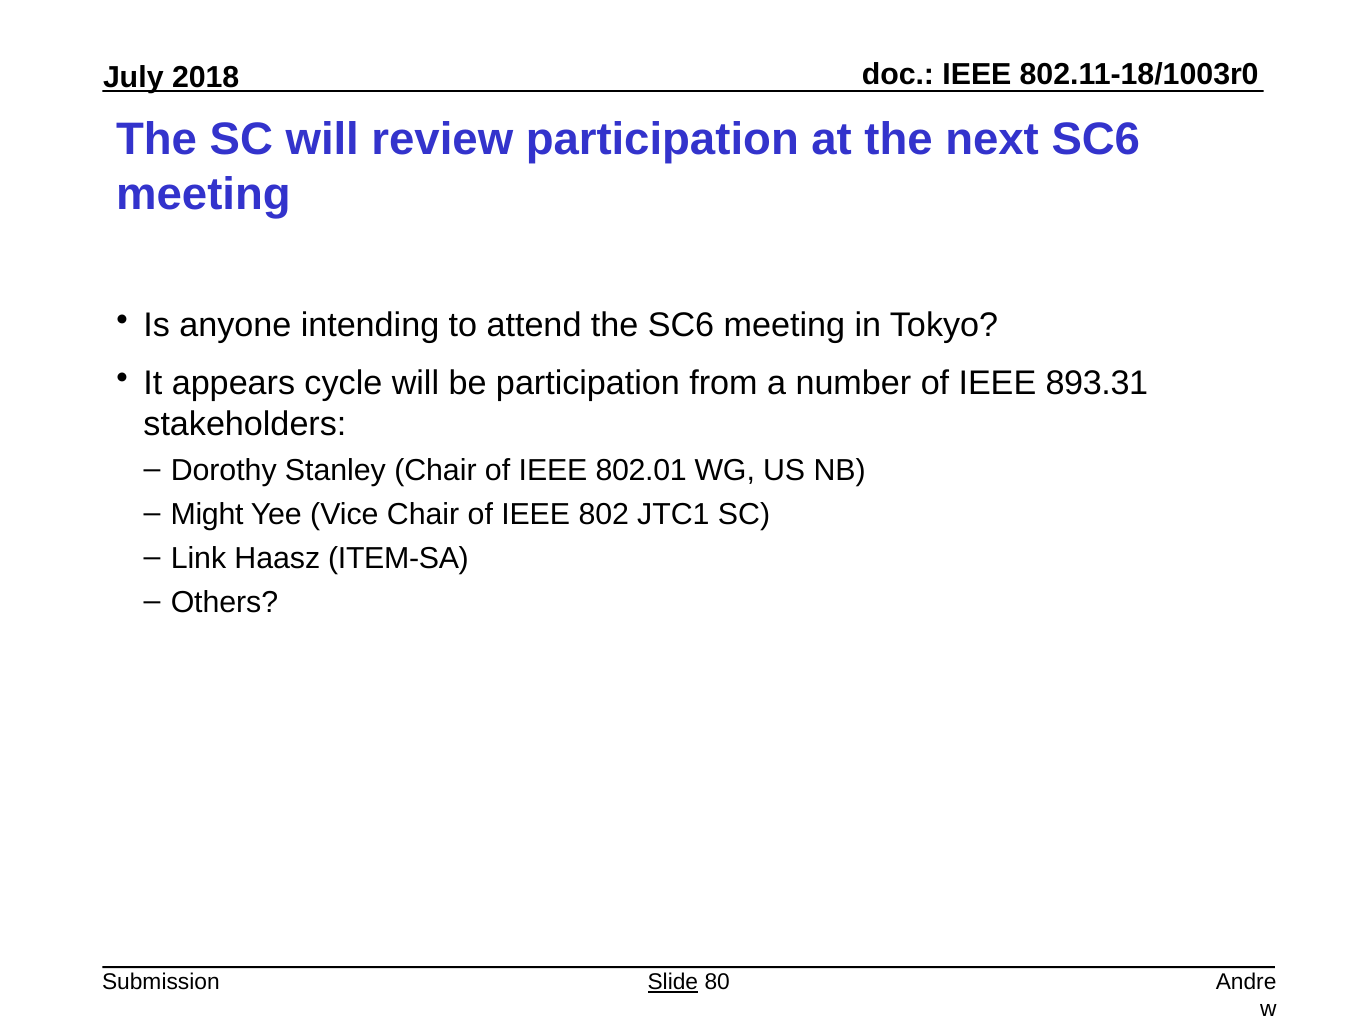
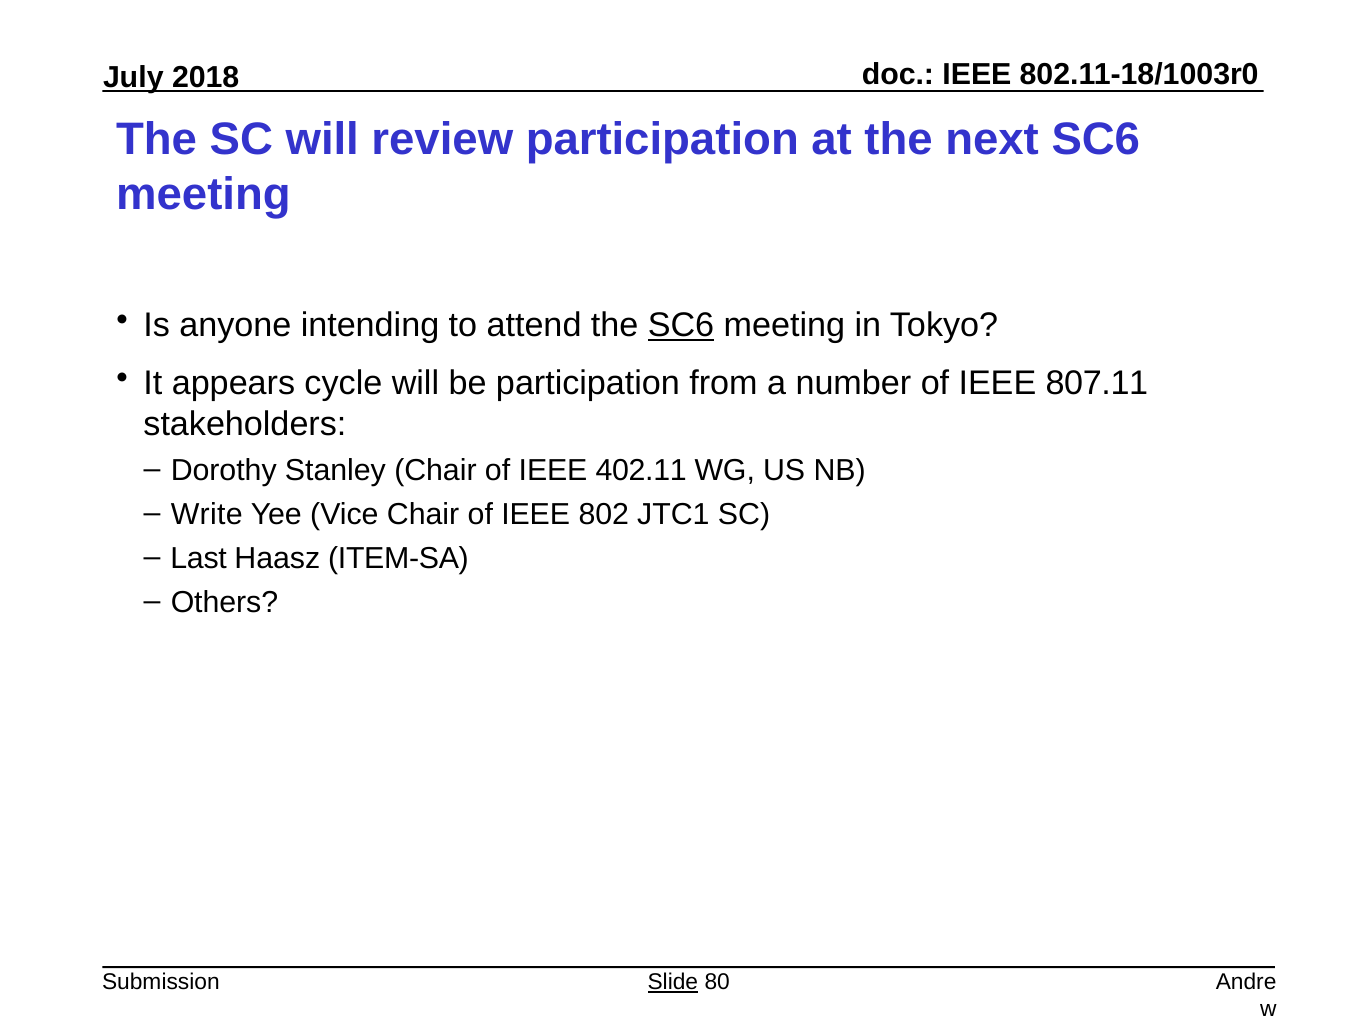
SC6 at (681, 326) underline: none -> present
893.31: 893.31 -> 807.11
802.01: 802.01 -> 402.11
Might: Might -> Write
Link: Link -> Last
